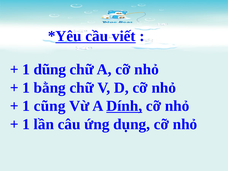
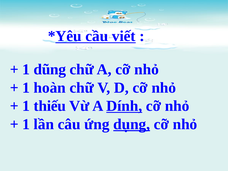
bằng: bằng -> hoàn
cũng: cũng -> thiếu
dụng underline: none -> present
